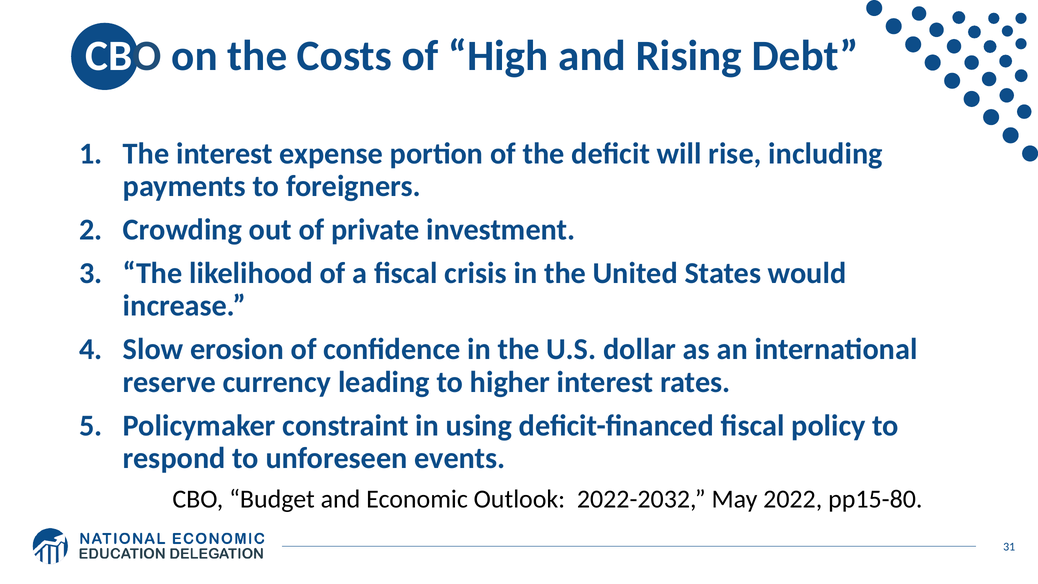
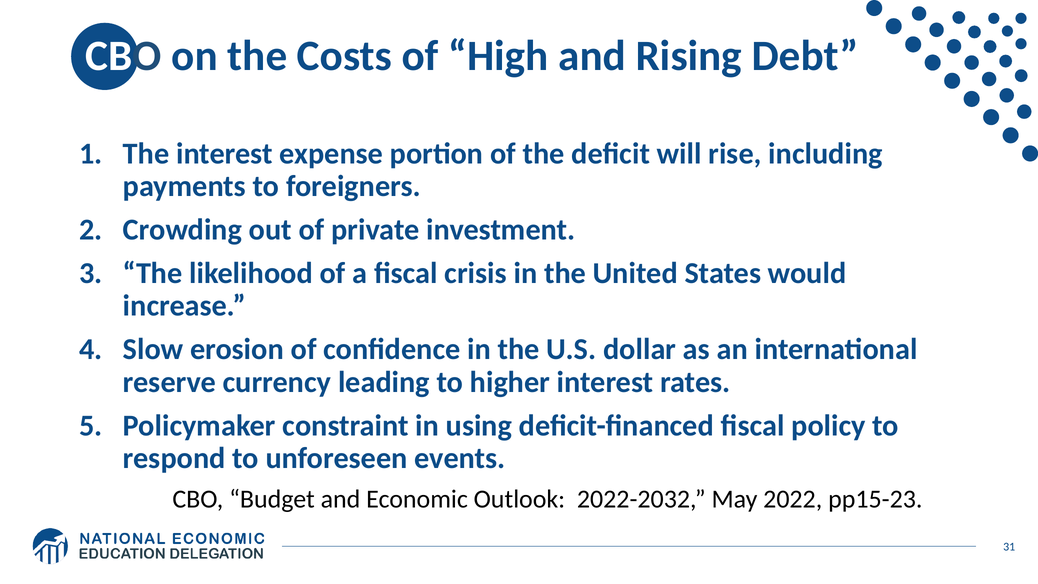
pp15-80: pp15-80 -> pp15-23
